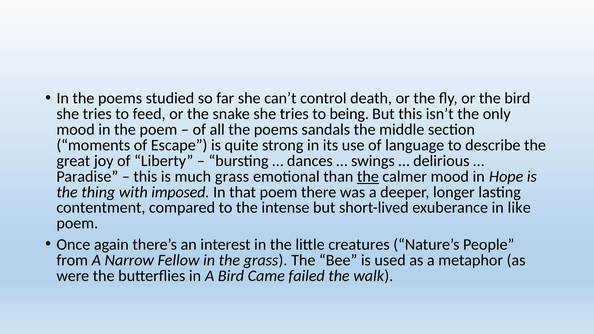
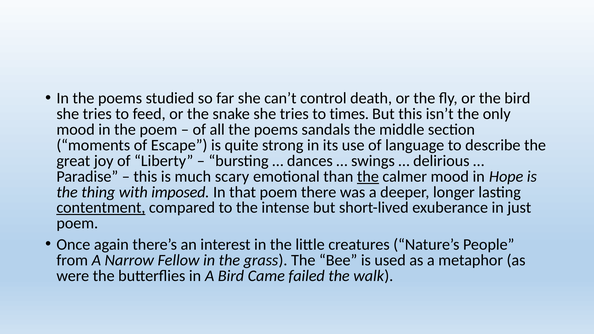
being: being -> times
much grass: grass -> scary
contentment underline: none -> present
like: like -> just
